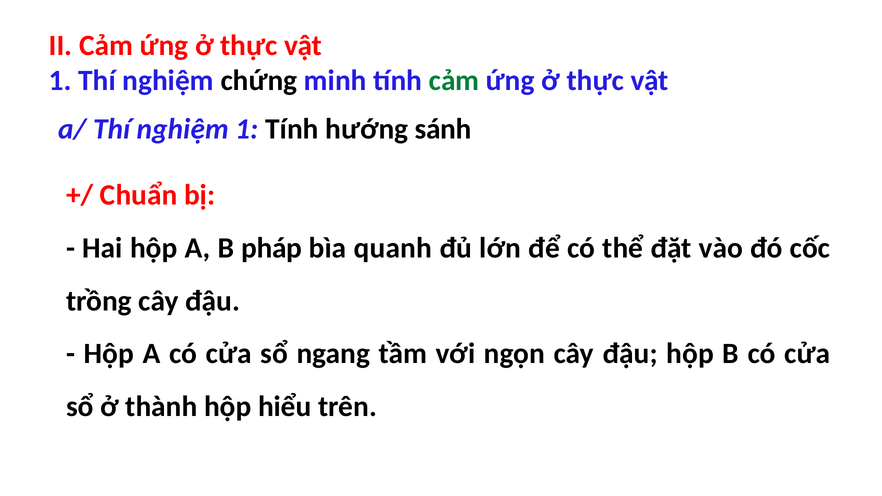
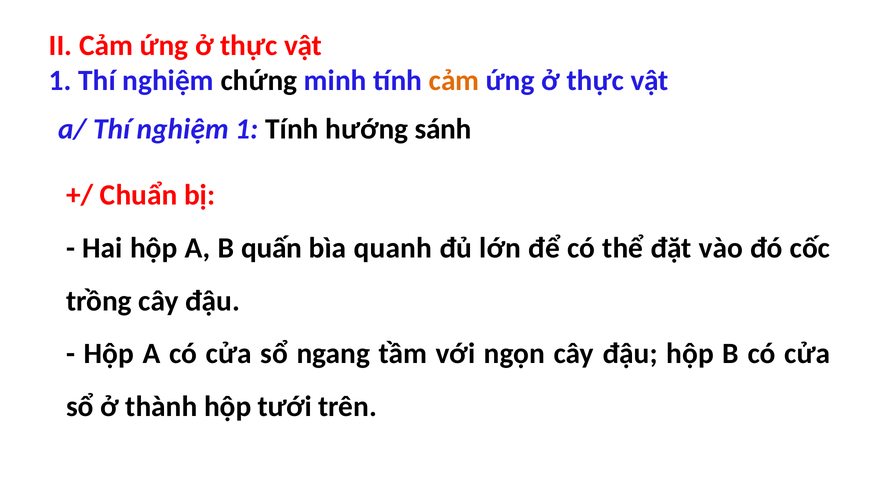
cảm at (454, 81) colour: green -> orange
pháp: pháp -> quấn
hiểu: hiểu -> tưới
